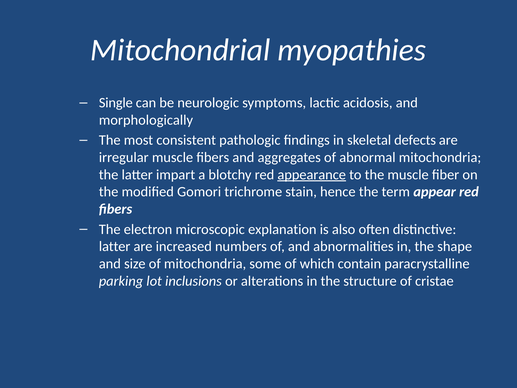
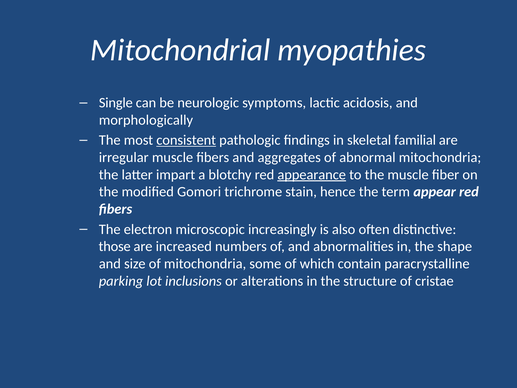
consistent underline: none -> present
defects: defects -> familial
explanation: explanation -> increasingly
latter at (115, 246): latter -> those
